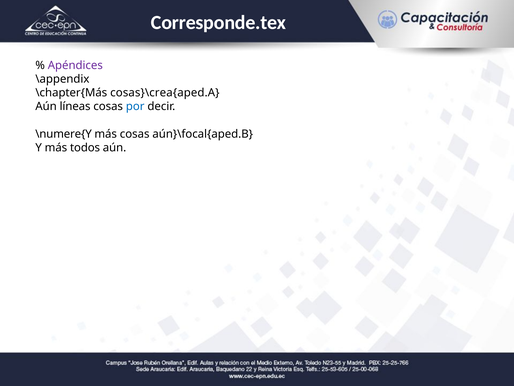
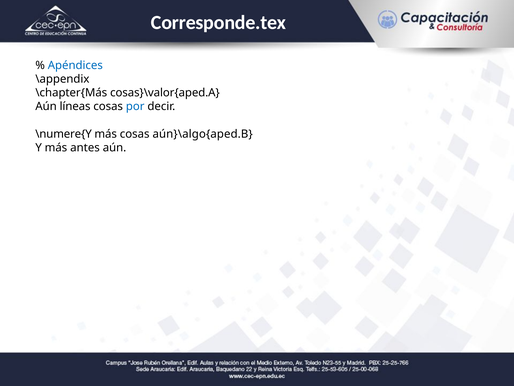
Apéndices colour: purple -> blue
cosas}\crea{aped.A: cosas}\crea{aped.A -> cosas}\valor{aped.A
aún}\focal{aped.B: aún}\focal{aped.B -> aún}\algo{aped.B
todos: todos -> antes
